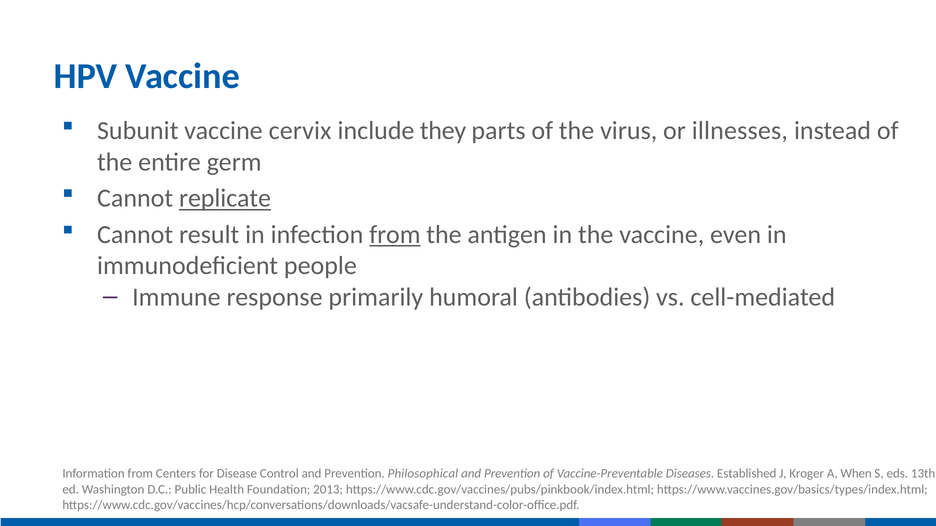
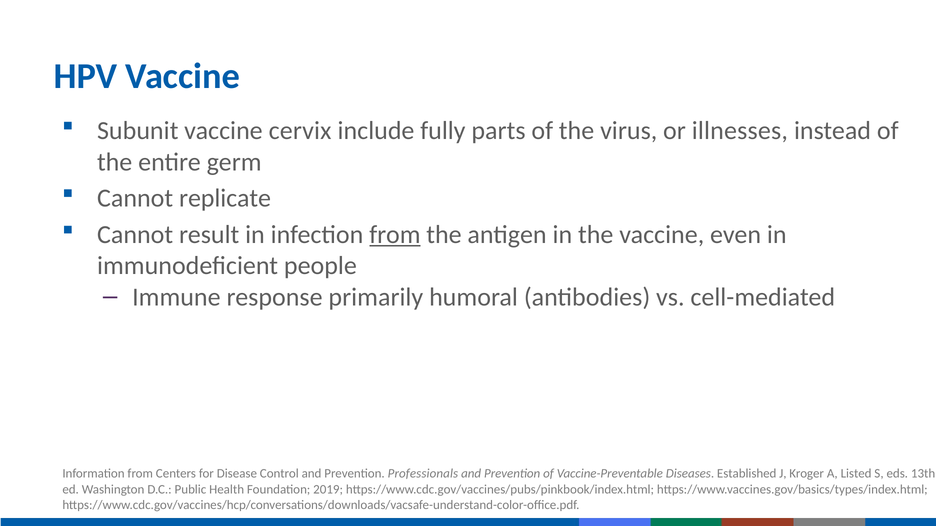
they: they -> fully
replicate underline: present -> none
Philosophical: Philosophical -> Professionals
When: When -> Listed
2013: 2013 -> 2019
